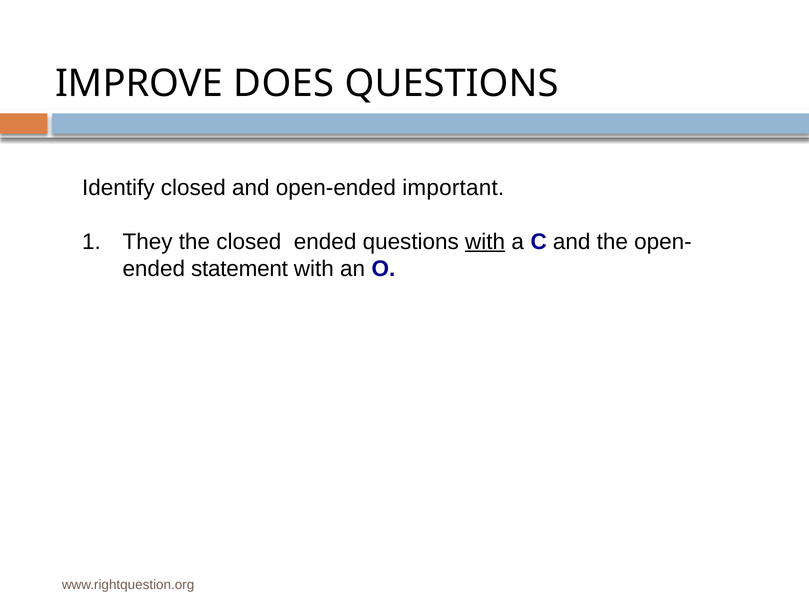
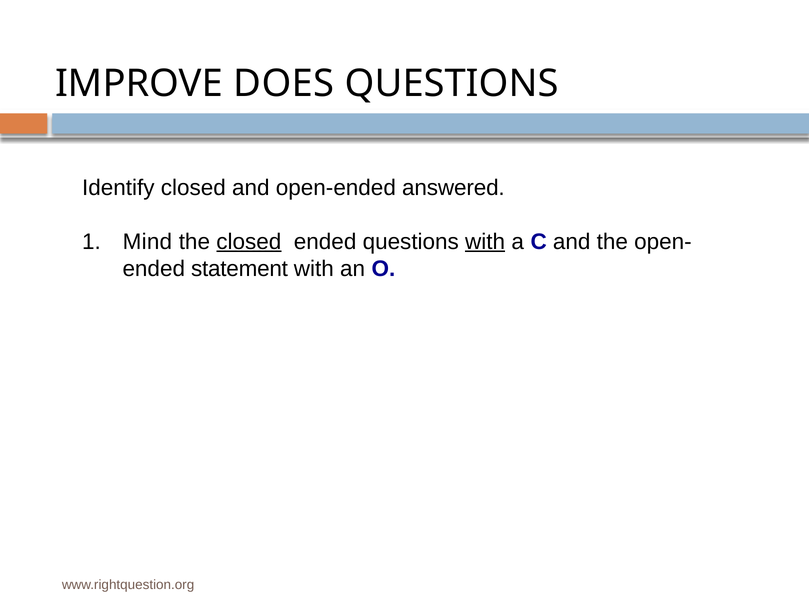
important: important -> answered
They: They -> Mind
closed at (249, 242) underline: none -> present
